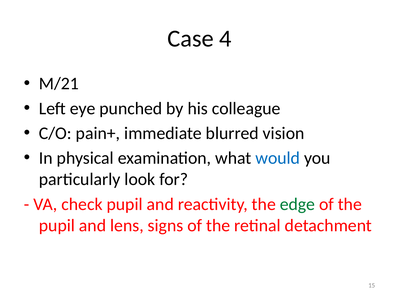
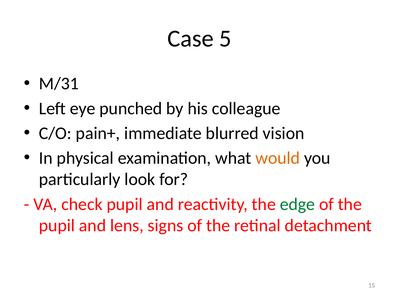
4: 4 -> 5
M/21: M/21 -> M/31
would colour: blue -> orange
